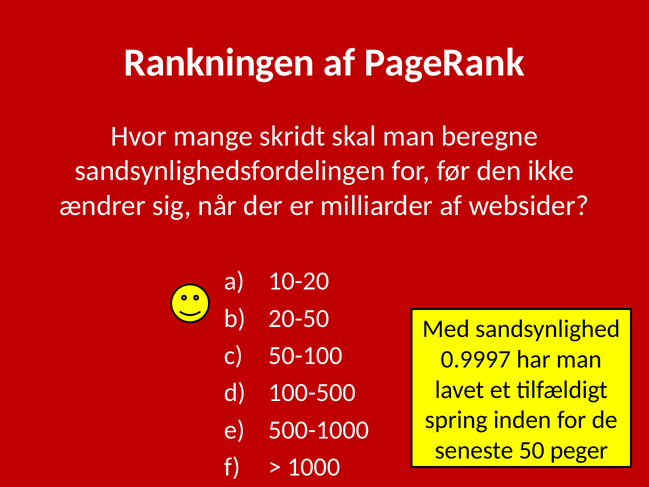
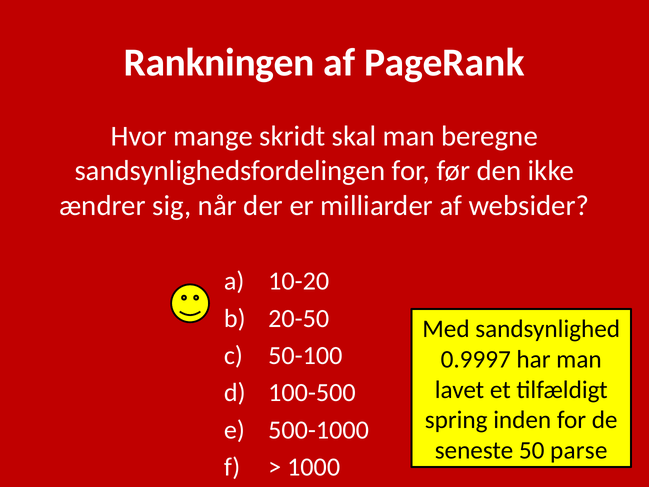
peger: peger -> parse
